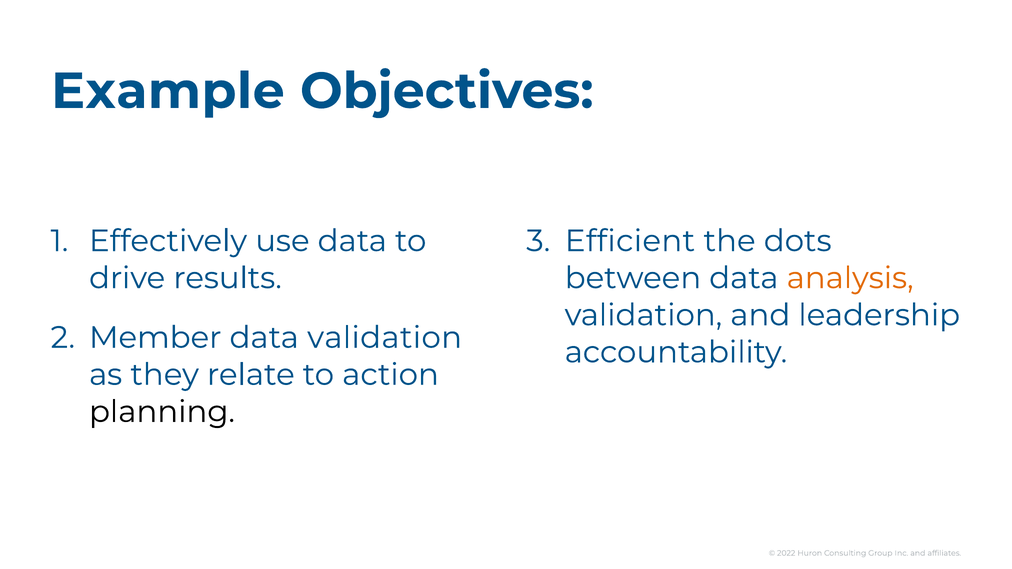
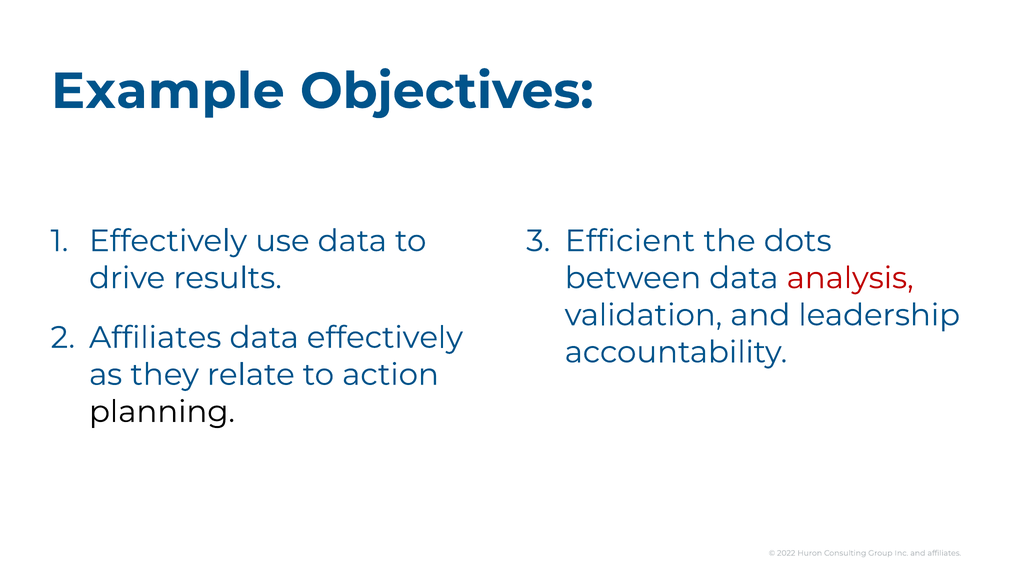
analysis colour: orange -> red
Member at (155, 338): Member -> Affiliates
data validation: validation -> effectively
